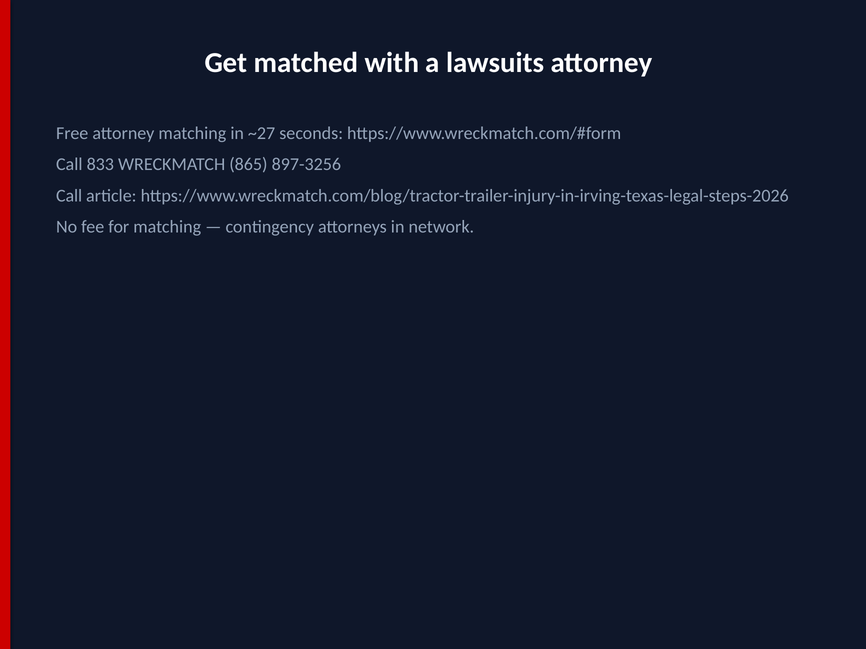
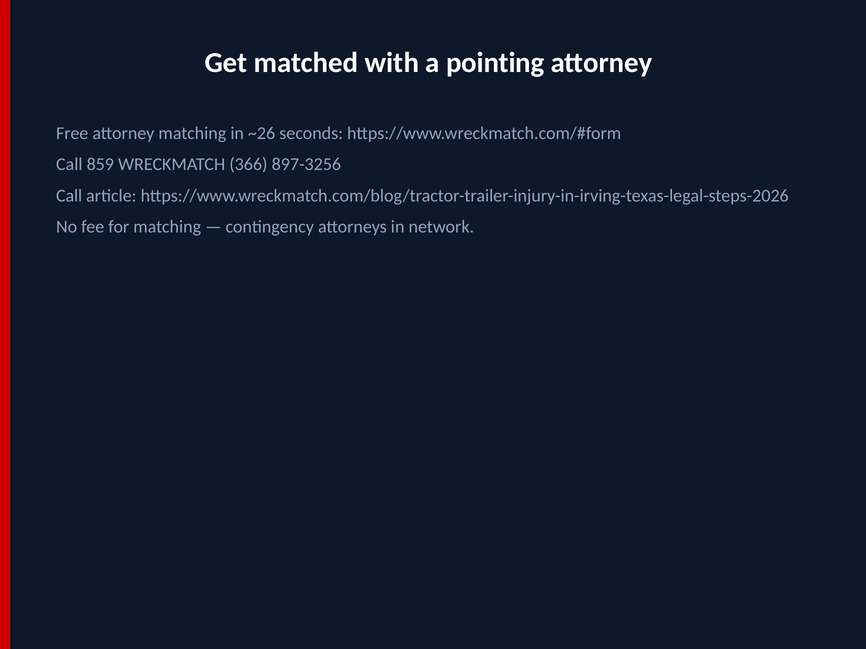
lawsuits: lawsuits -> pointing
~27: ~27 -> ~26
833: 833 -> 859
865: 865 -> 366
